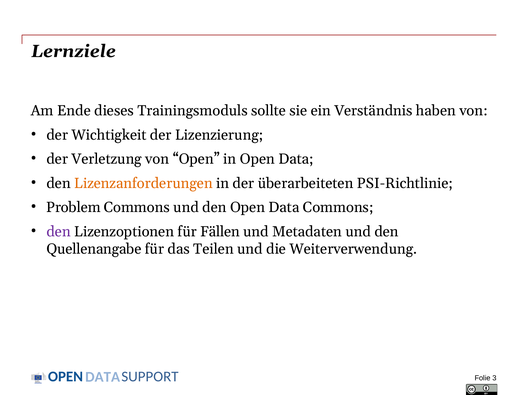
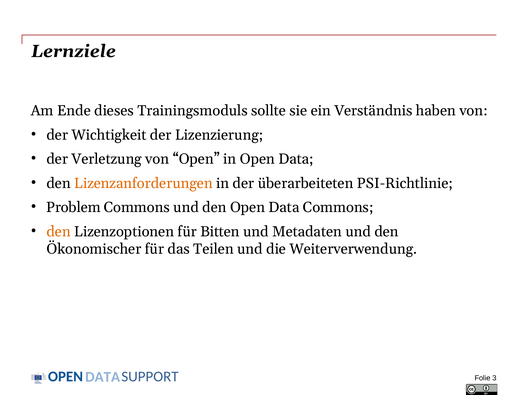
den at (59, 232) colour: purple -> orange
Fällen: Fällen -> Bitten
Quellenangabe: Quellenangabe -> Ökonomischer
